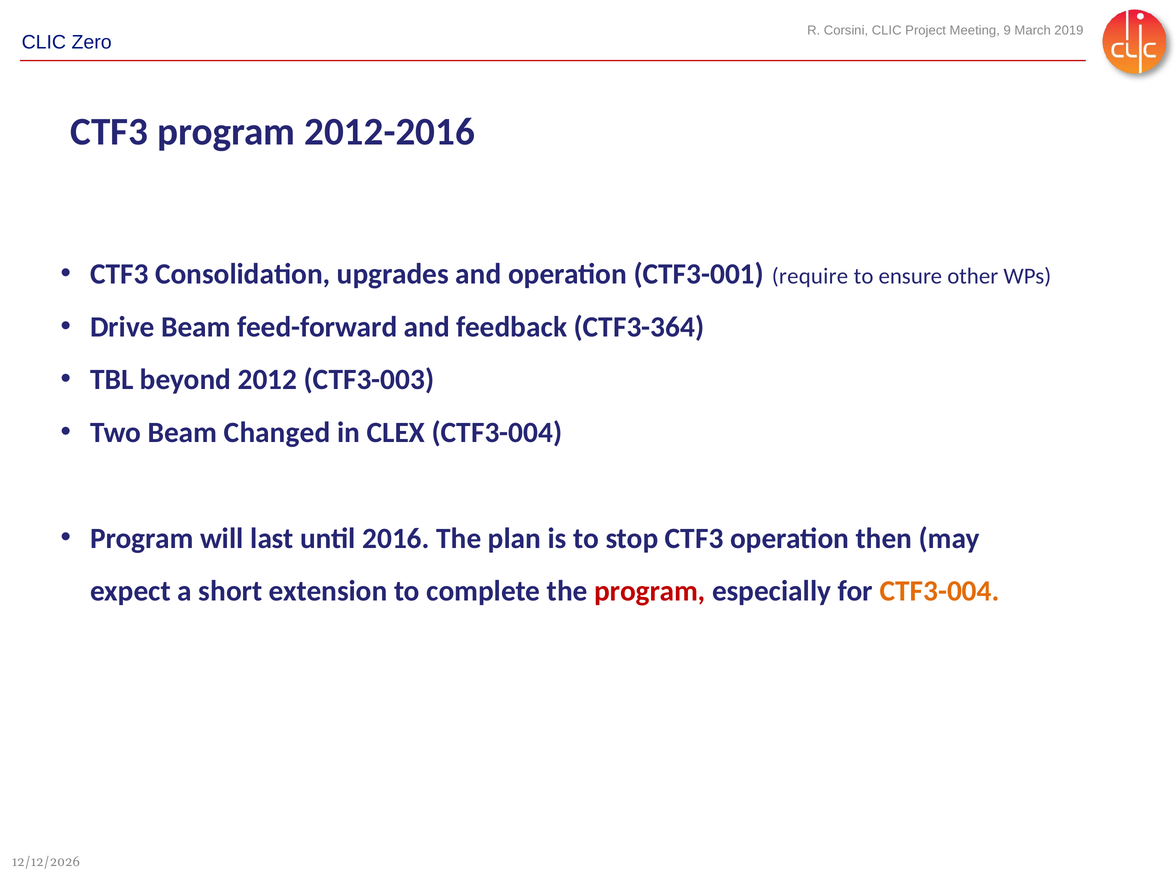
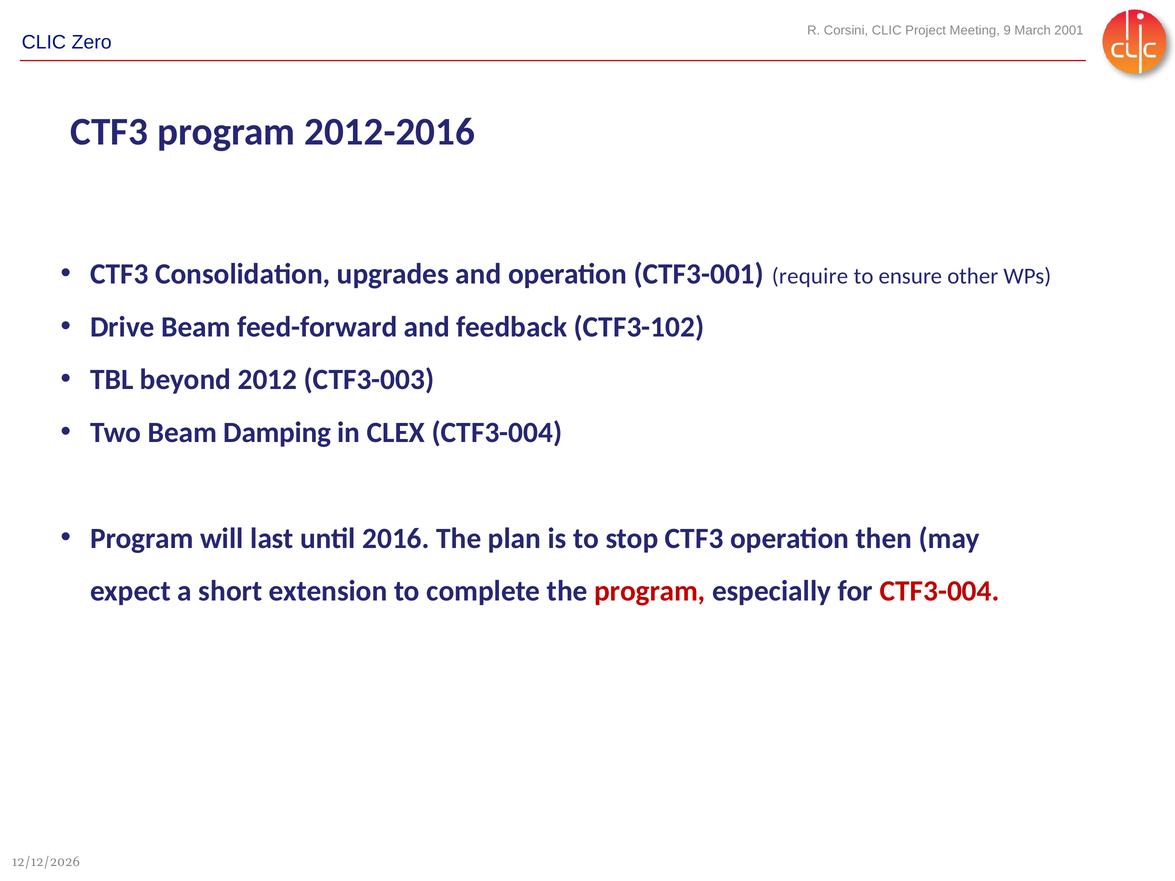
2019: 2019 -> 2001
CTF3-364: CTF3-364 -> CTF3-102
Changed: Changed -> Damping
CTF3-004 at (940, 591) colour: orange -> red
